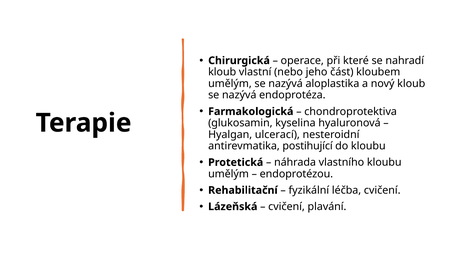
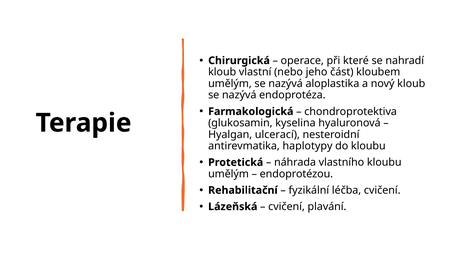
postihující: postihující -> haplotypy
